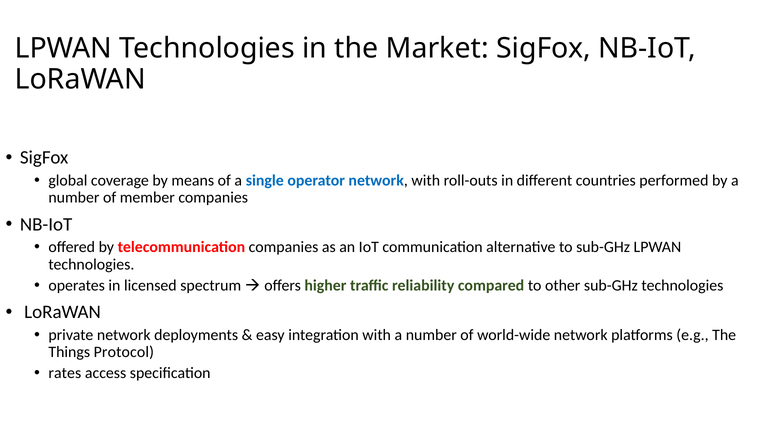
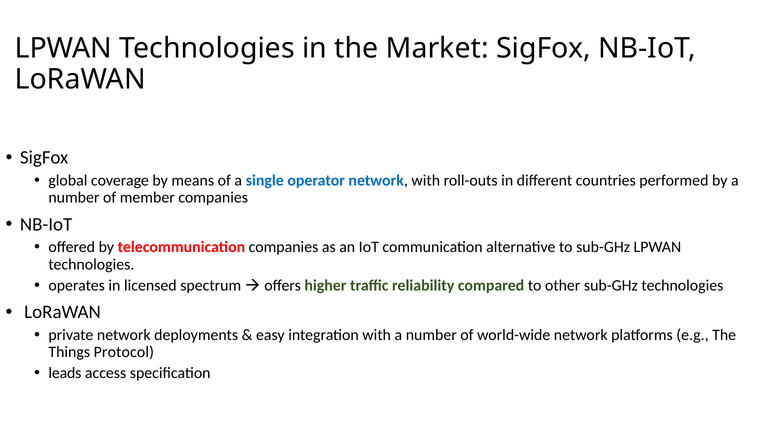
rates: rates -> leads
